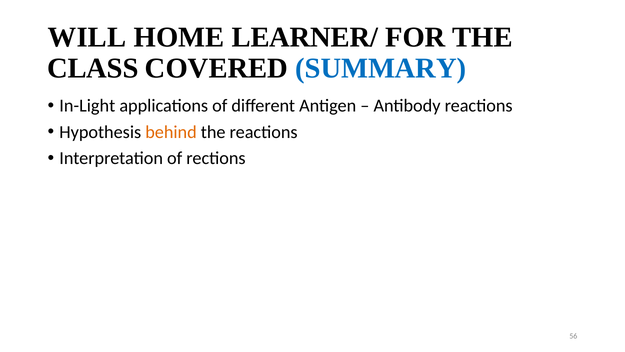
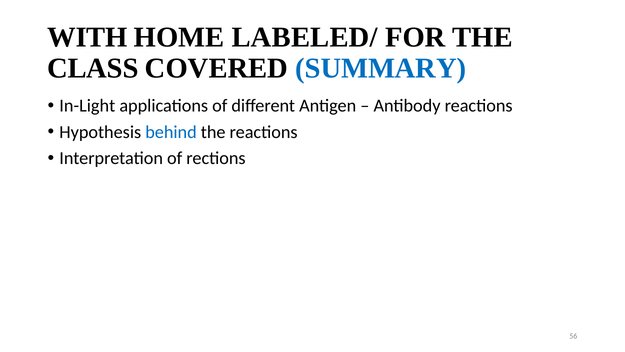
WILL: WILL -> WITH
LEARNER/: LEARNER/ -> LABELED/
behind colour: orange -> blue
